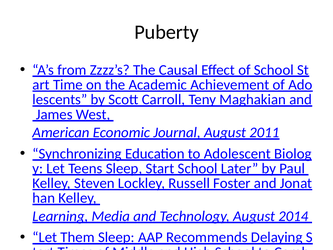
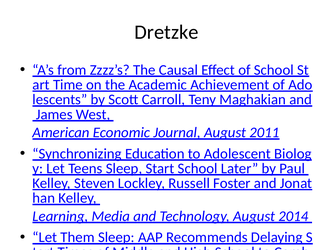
Puberty at (167, 32): Puberty -> Dretzke
